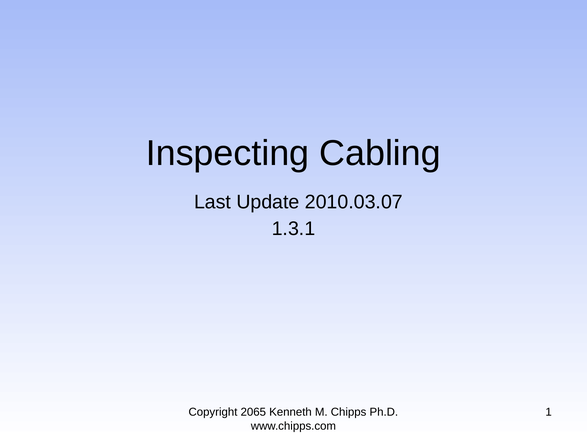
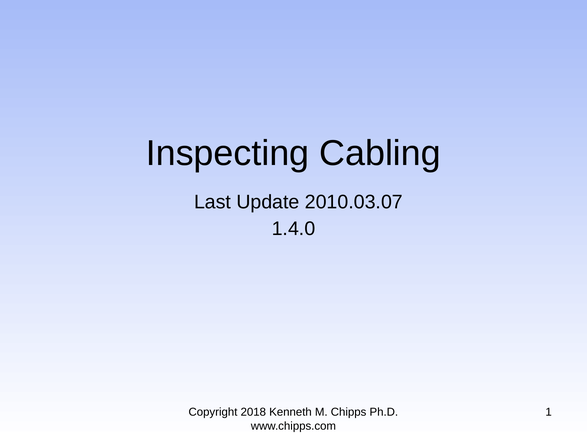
1.3.1: 1.3.1 -> 1.4.0
2065: 2065 -> 2018
